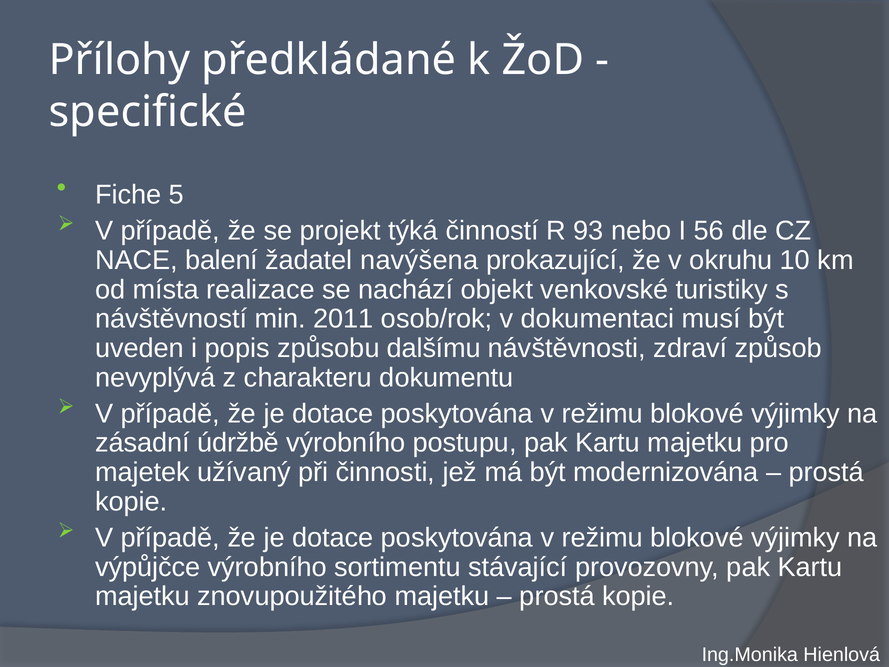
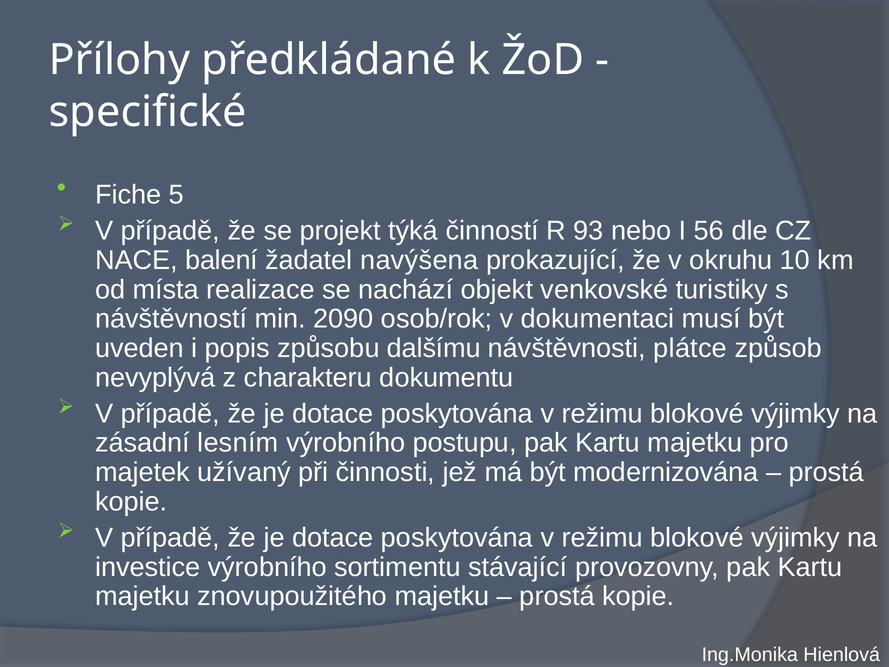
2011: 2011 -> 2090
zdraví: zdraví -> plátce
údržbě: údržbě -> lesním
výpůjčce: výpůjčce -> investice
